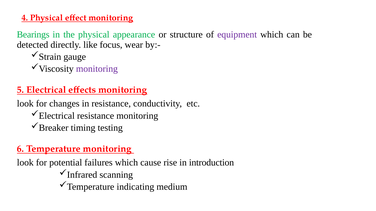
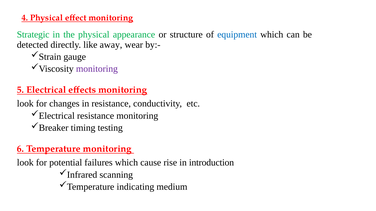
Bearings: Bearings -> Strategic
equipment colour: purple -> blue
focus: focus -> away
